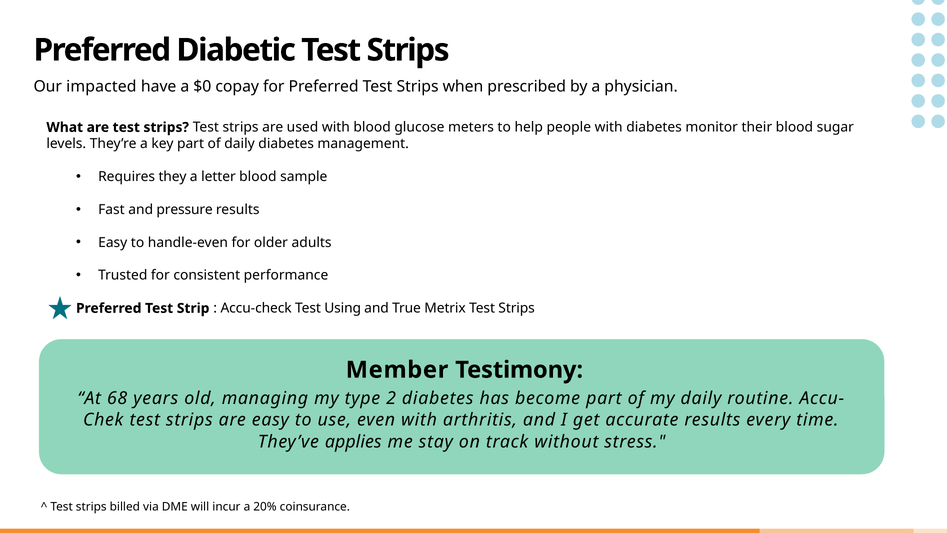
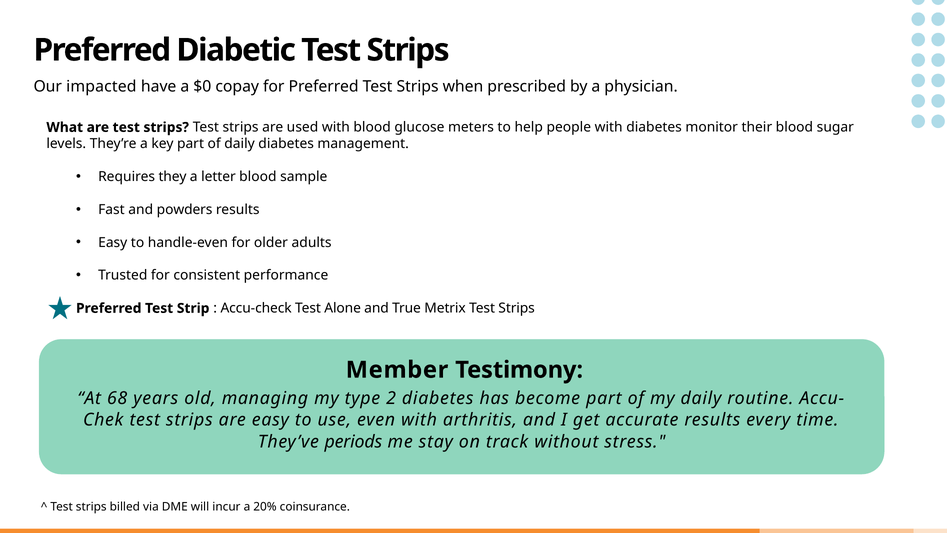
pressure: pressure -> powders
Using: Using -> Alone
applies: applies -> periods
